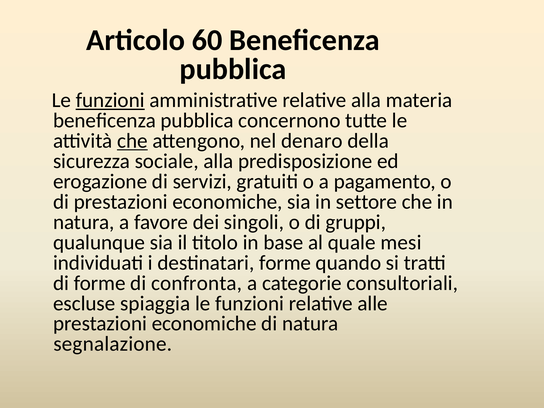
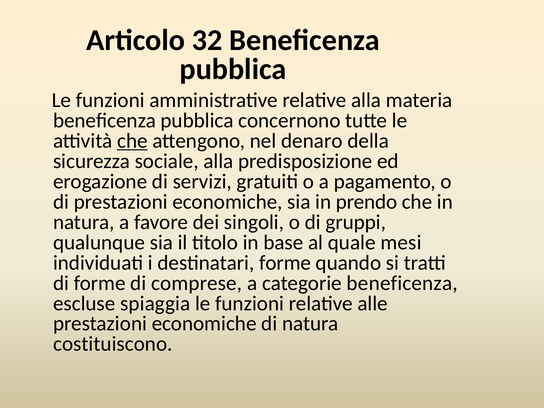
60: 60 -> 32
funzioni at (110, 100) underline: present -> none
settore: settore -> prendo
confronta: confronta -> comprese
categorie consultoriali: consultoriali -> beneficenza
segnalazione: segnalazione -> costituiscono
